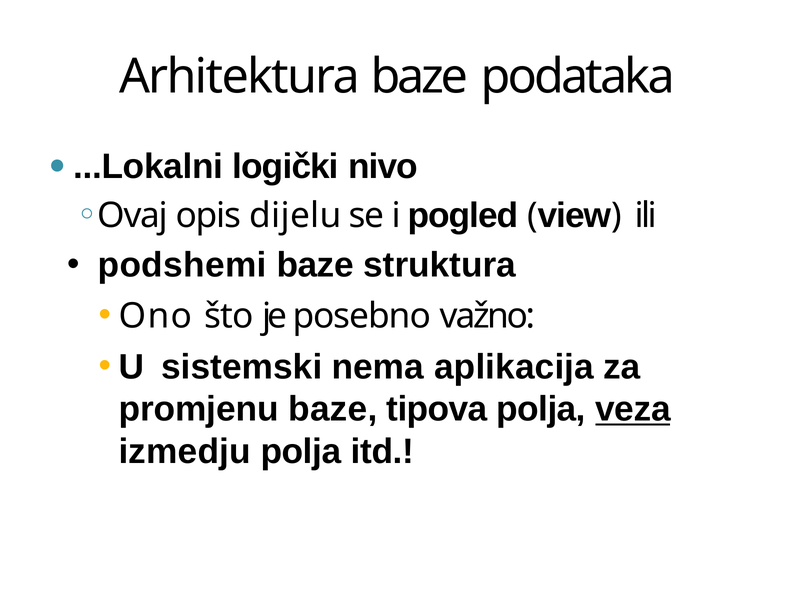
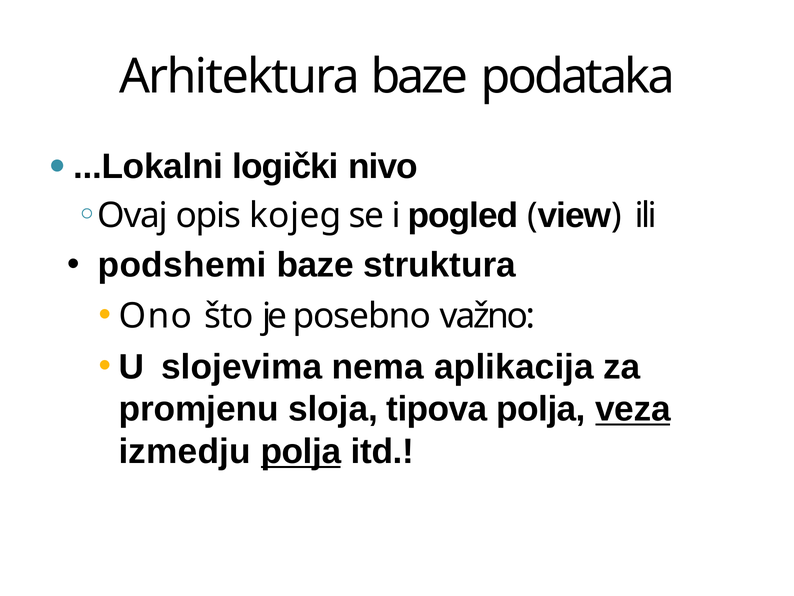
dijelu: dijelu -> kojeg
sistemski: sistemski -> slojevima
promjenu baze: baze -> sloja
polja at (301, 451) underline: none -> present
